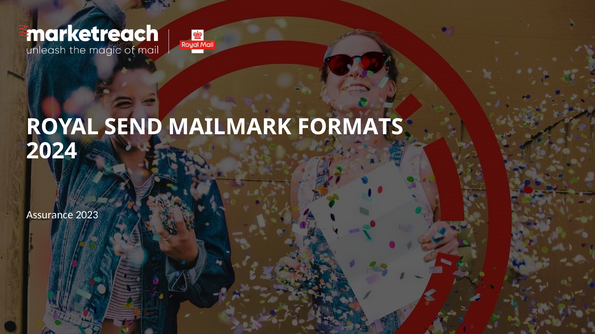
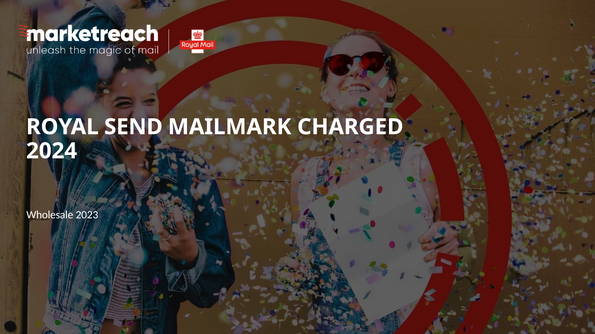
FORMATS: FORMATS -> CHARGED
Assurance: Assurance -> Wholesale
